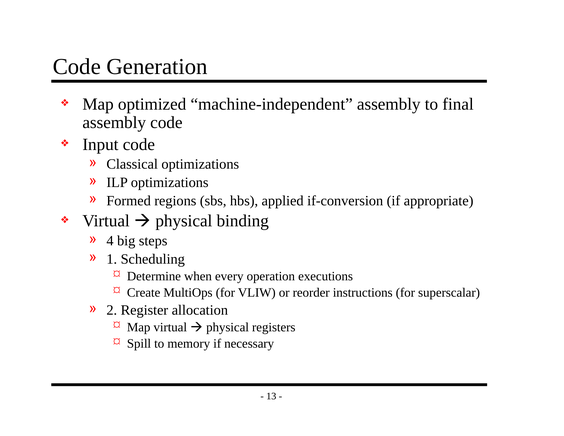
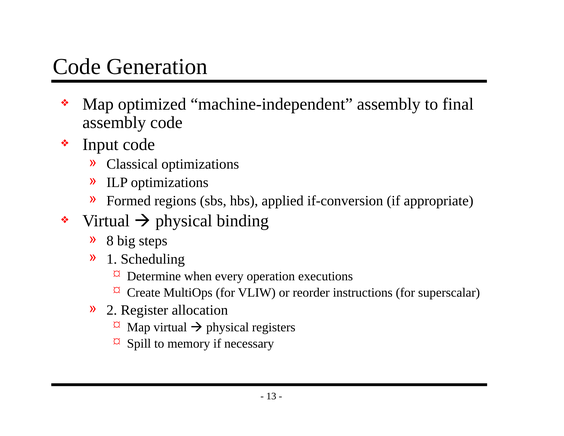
4: 4 -> 8
